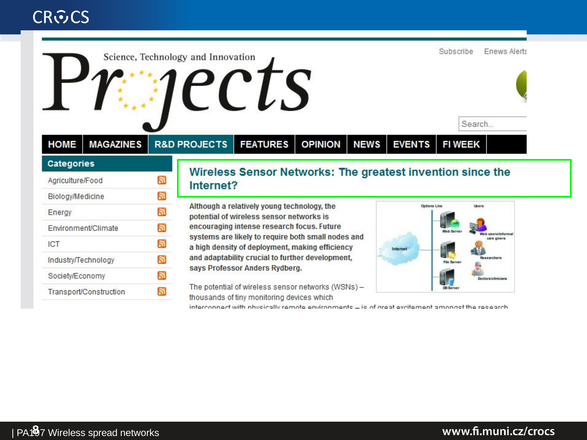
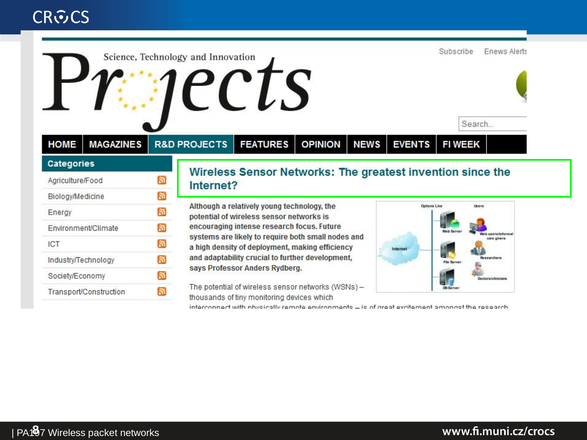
spread: spread -> packet
